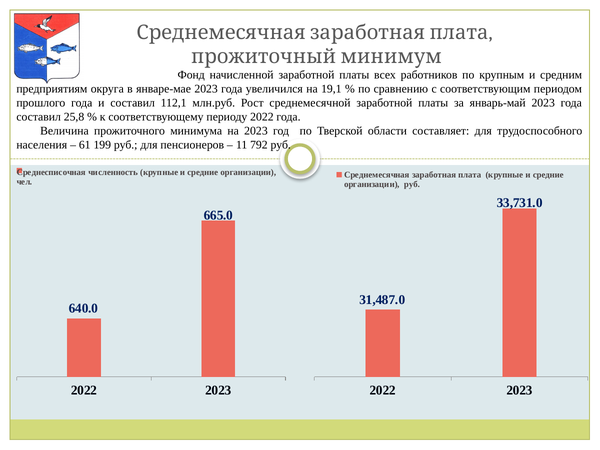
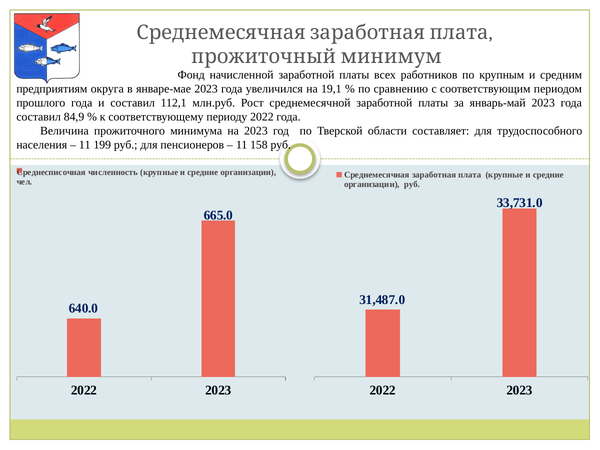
25,8: 25,8 -> 84,9
61 at (85, 145): 61 -> 11
792: 792 -> 158
